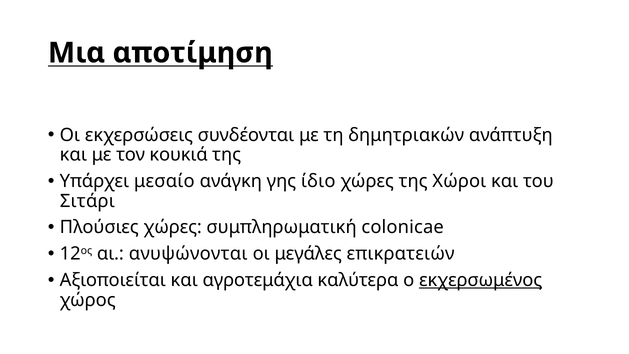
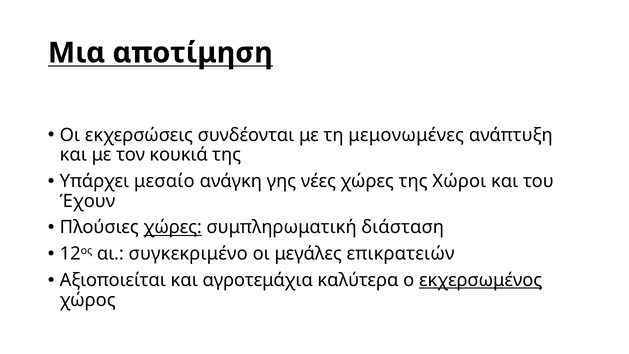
δημητριακών: δημητριακών -> μεμονωμένες
ίδιο: ίδιο -> νέες
Σιτάρι: Σιτάρι -> Έχουν
χώρες at (173, 227) underline: none -> present
colonicae: colonicae -> διάσταση
ανυψώνονται: ανυψώνονται -> συγκεκριμένο
